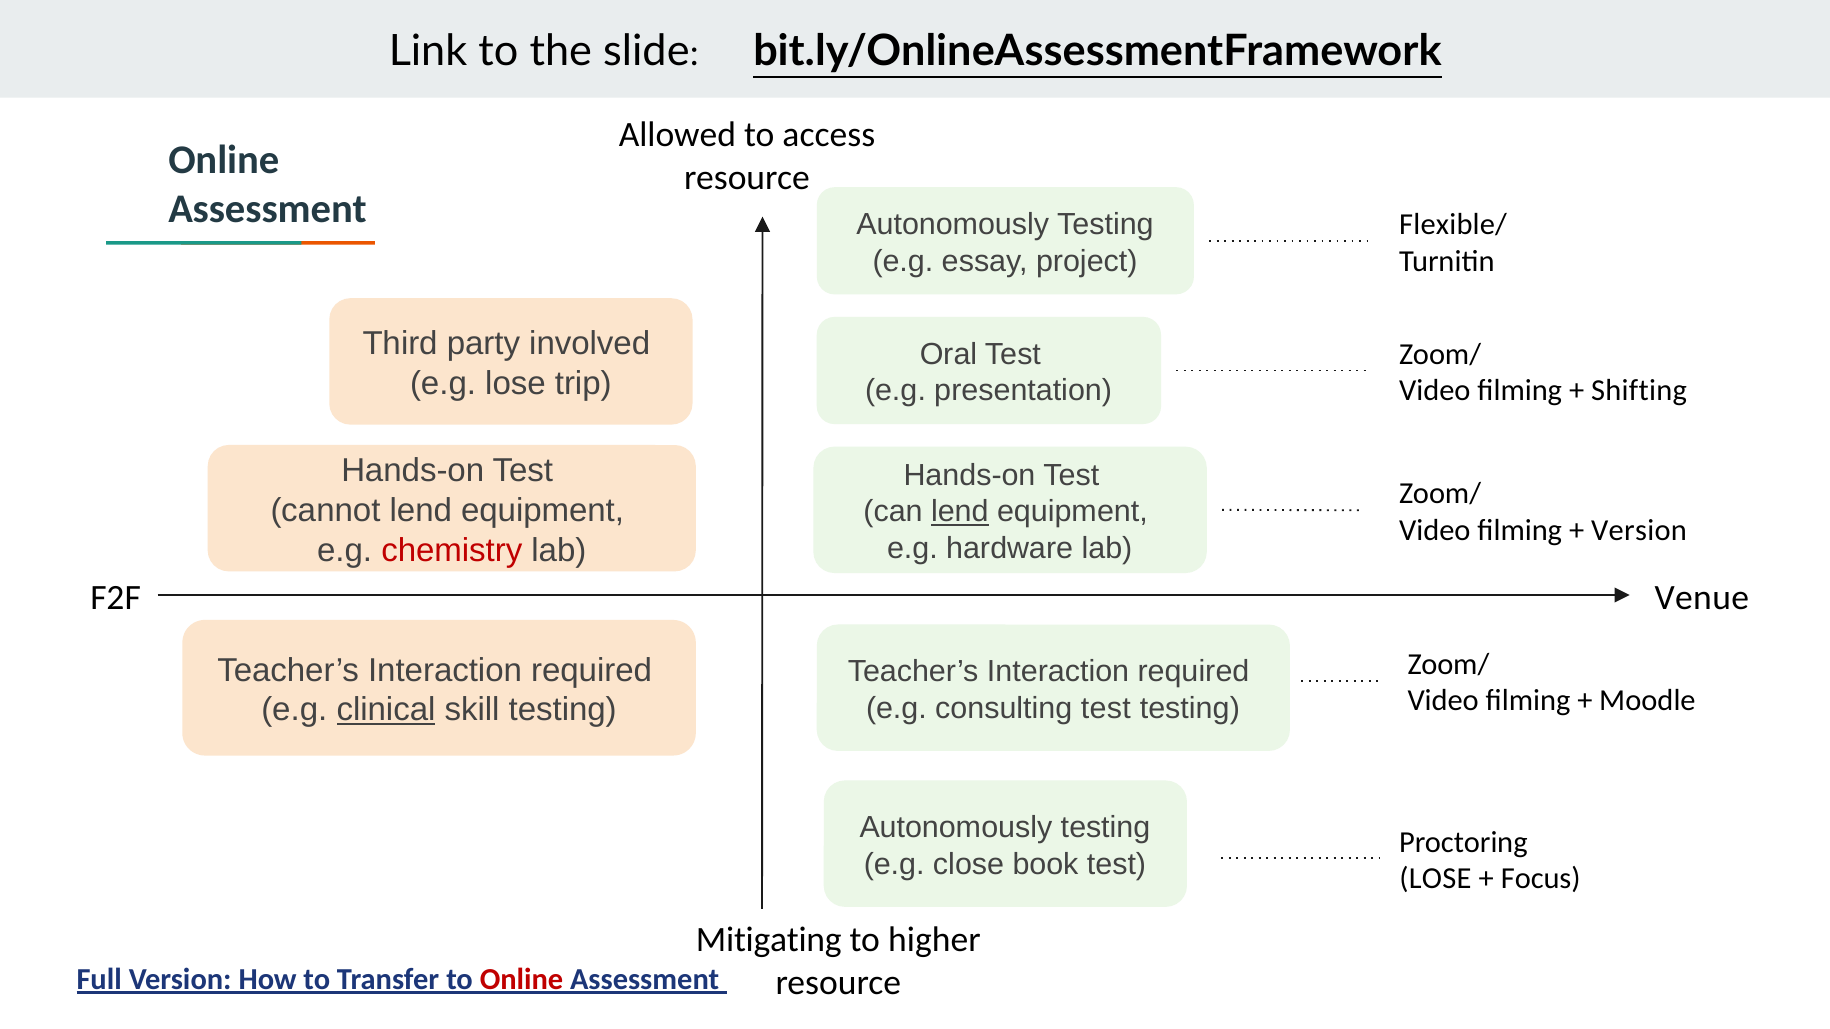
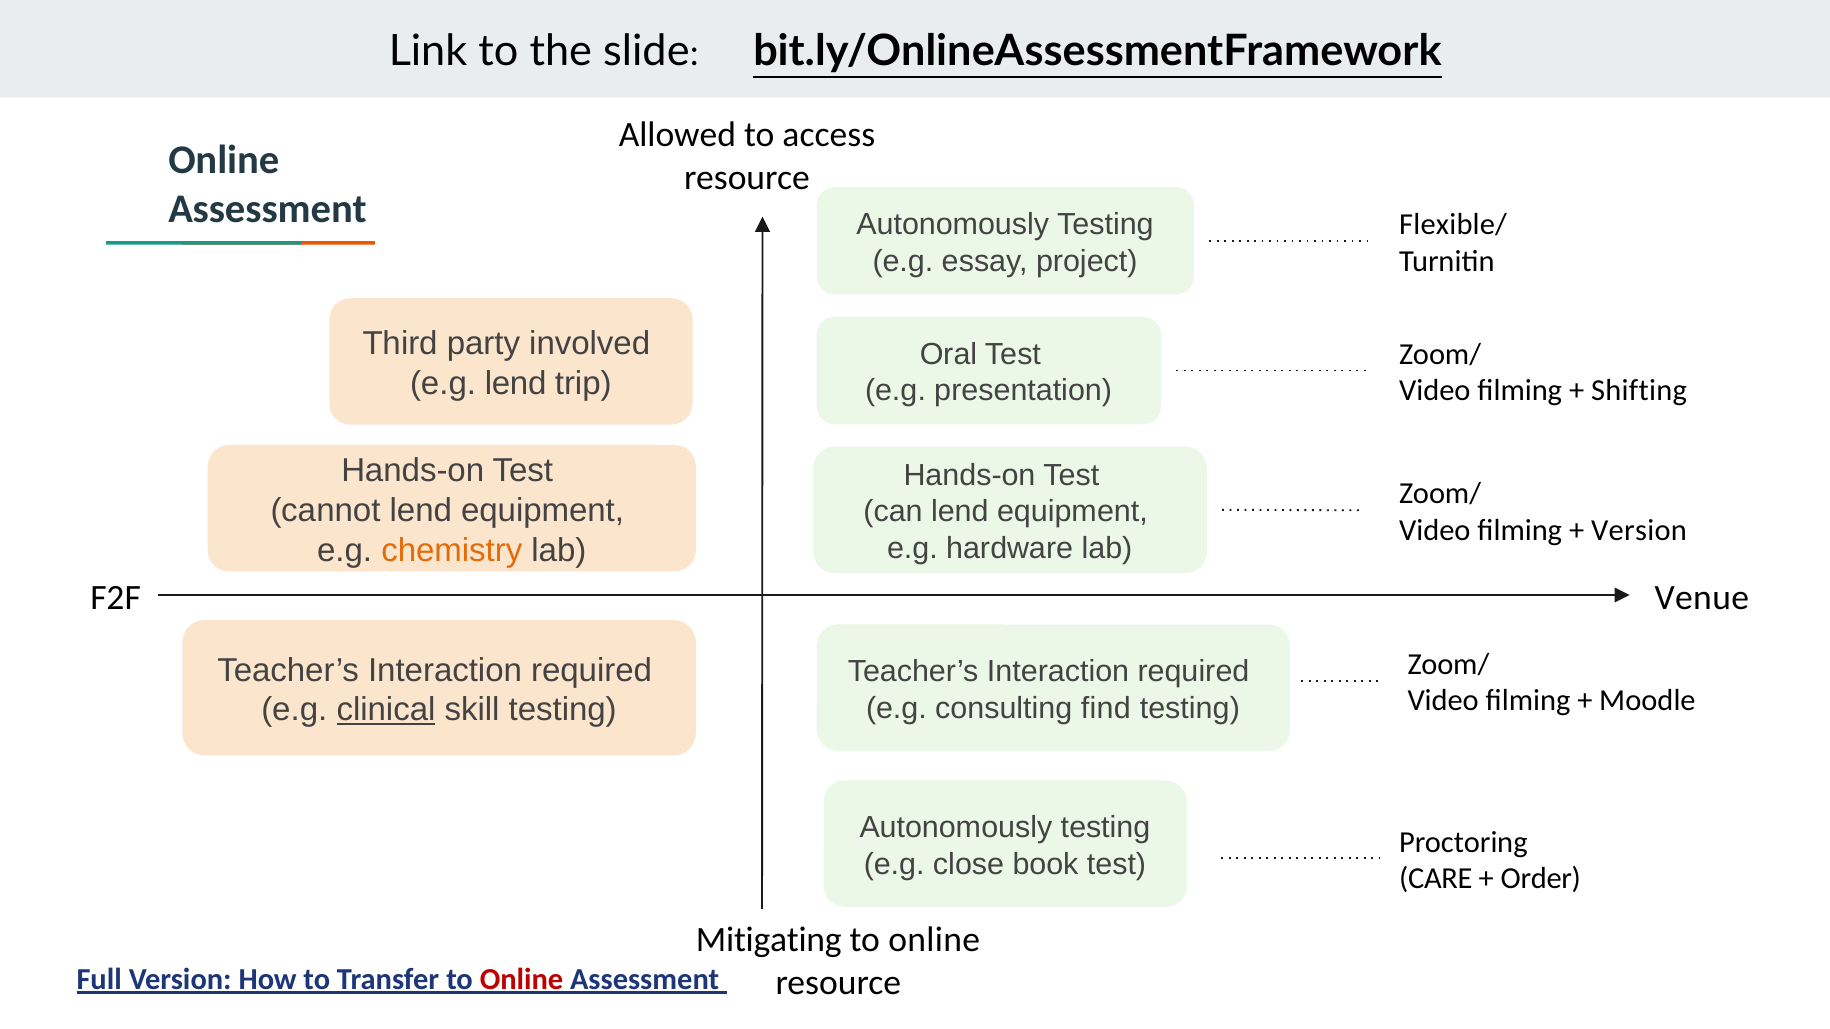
e.g lose: lose -> lend
lend at (960, 512) underline: present -> none
chemistry colour: red -> orange
consulting test: test -> find
LOSE at (1435, 879): LOSE -> CARE
Focus: Focus -> Order
higher at (934, 940): higher -> online
